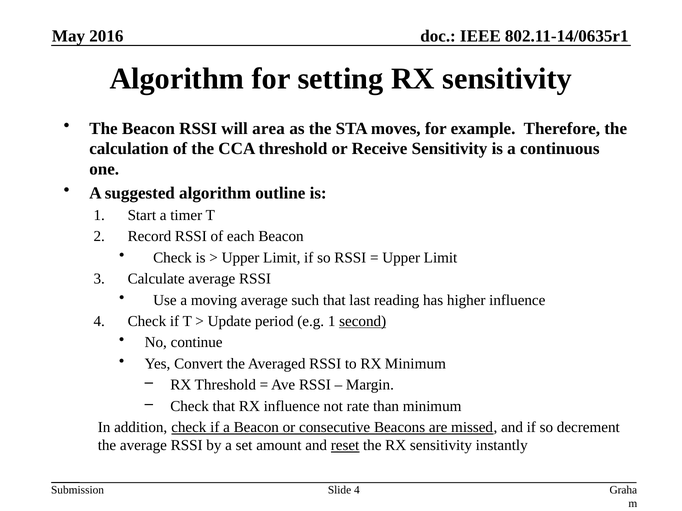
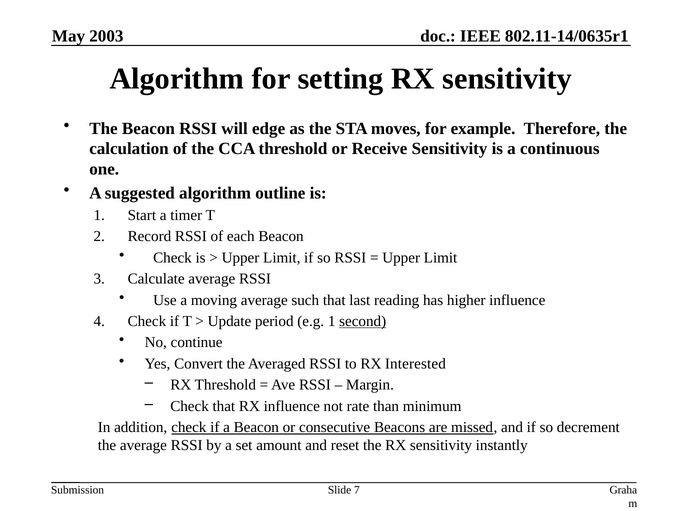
2016: 2016 -> 2003
area: area -> edge
RX Minimum: Minimum -> Interested
reset underline: present -> none
Slide 4: 4 -> 7
